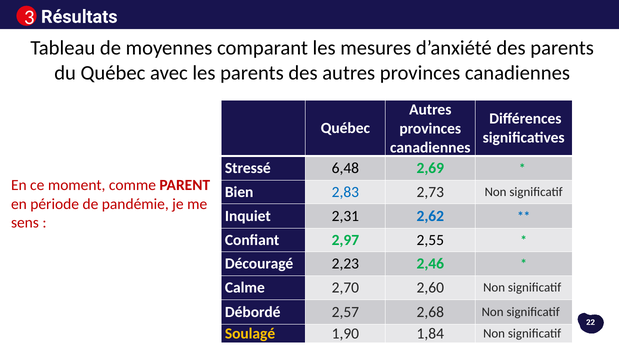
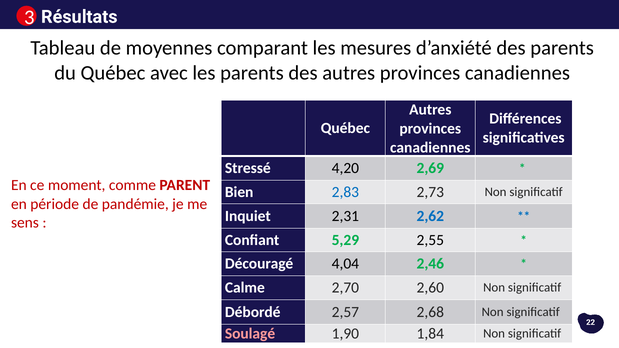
6,48: 6,48 -> 4,20
2,97: 2,97 -> 5,29
2,23: 2,23 -> 4,04
Soulagé colour: yellow -> pink
